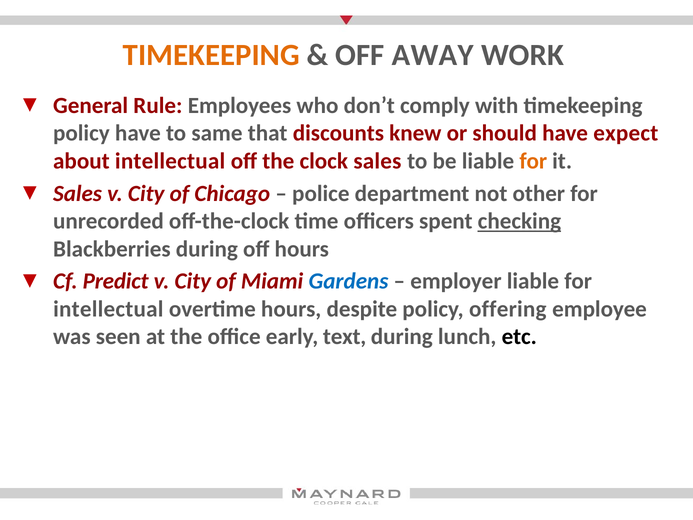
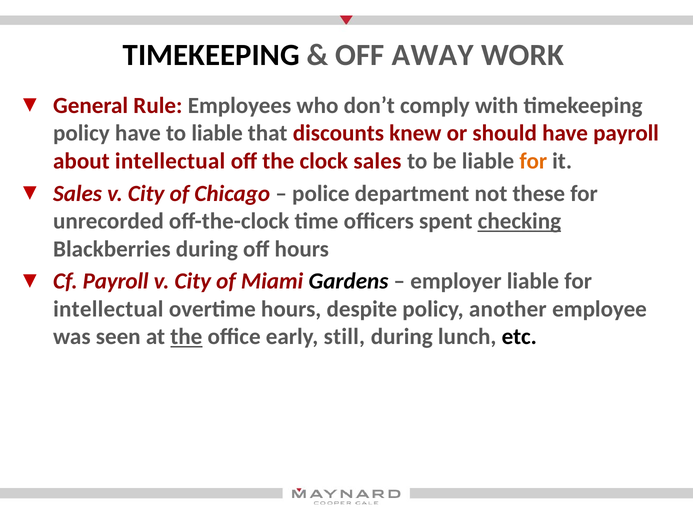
TIMEKEEPING at (211, 55) colour: orange -> black
to same: same -> liable
have expect: expect -> payroll
other: other -> these
Cf Predict: Predict -> Payroll
Gardens colour: blue -> black
offering: offering -> another
the at (186, 337) underline: none -> present
text: text -> still
